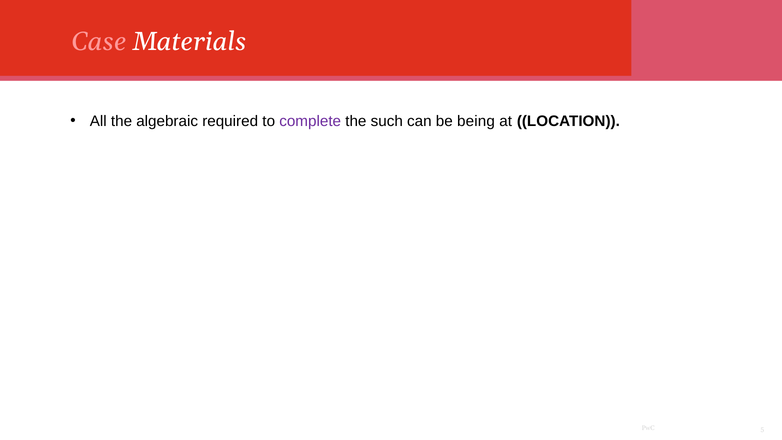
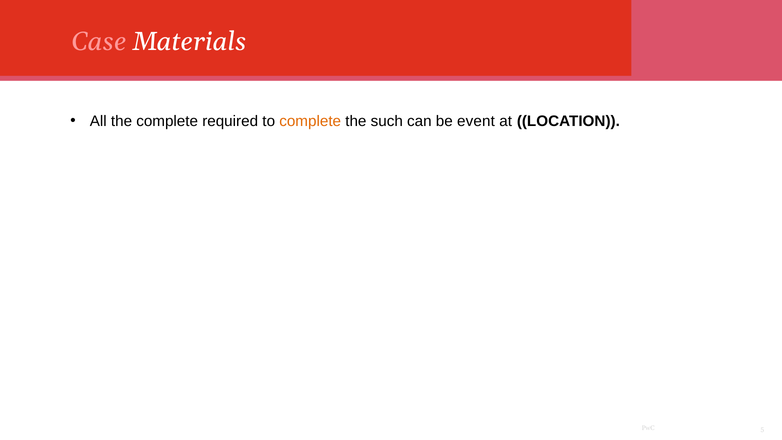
the algebraic: algebraic -> complete
complete at (310, 121) colour: purple -> orange
being: being -> event
